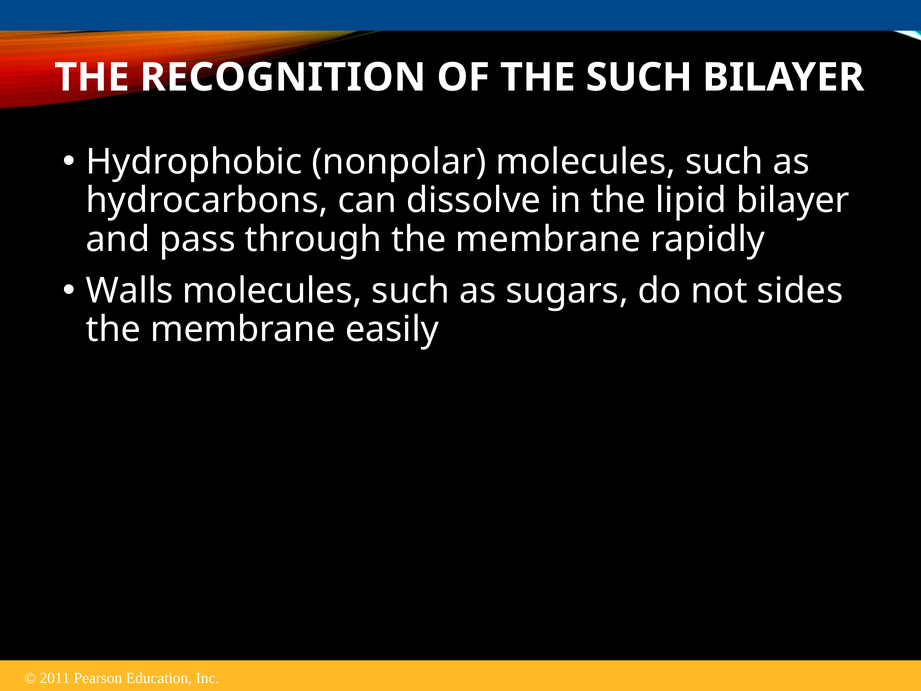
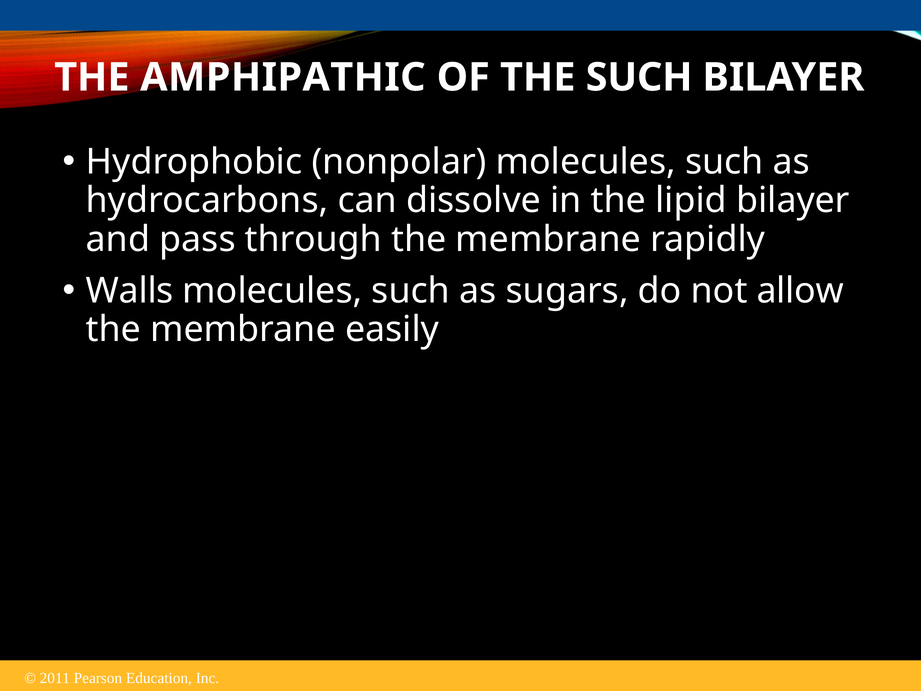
RECOGNITION: RECOGNITION -> AMPHIPATHIC
sides: sides -> allow
